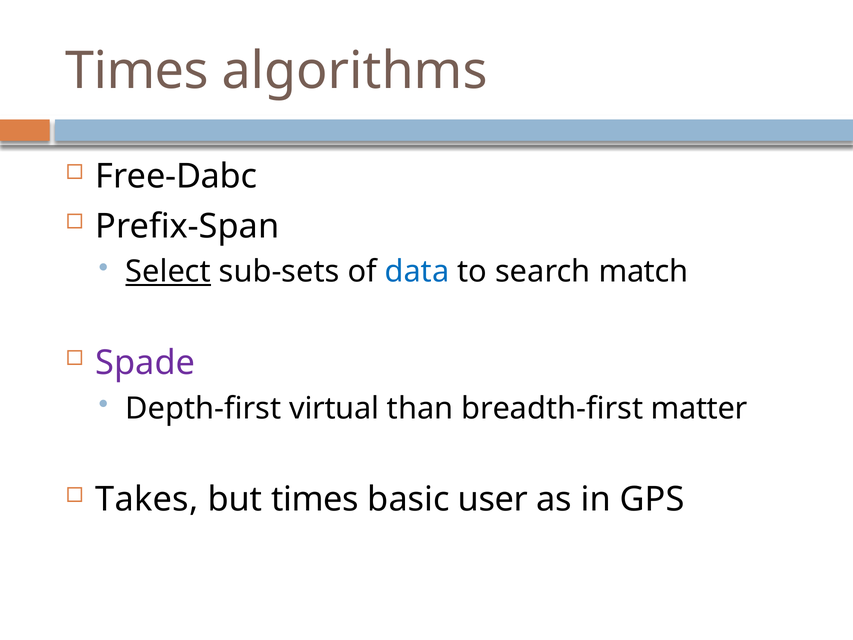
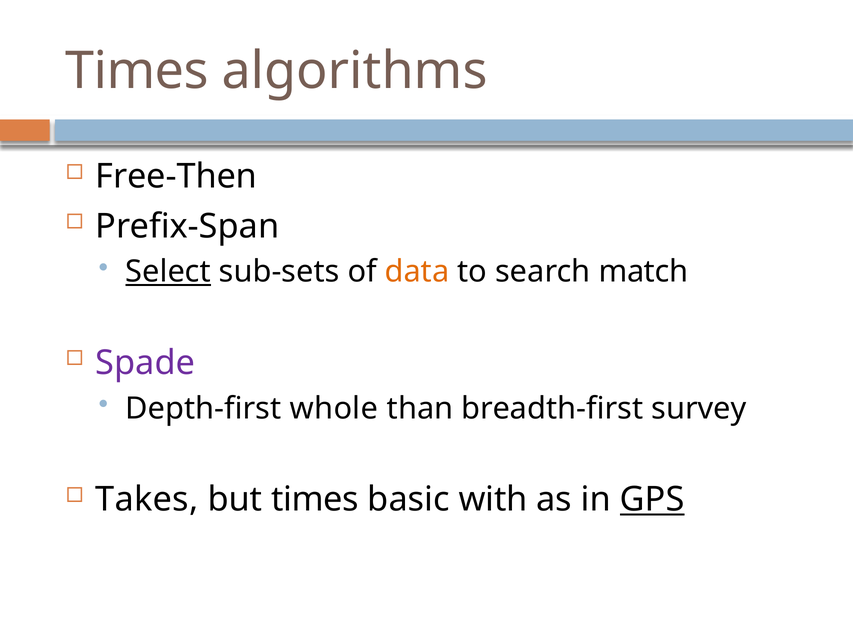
Free-Dabc: Free-Dabc -> Free-Then
data colour: blue -> orange
virtual: virtual -> whole
matter: matter -> survey
user: user -> with
GPS underline: none -> present
